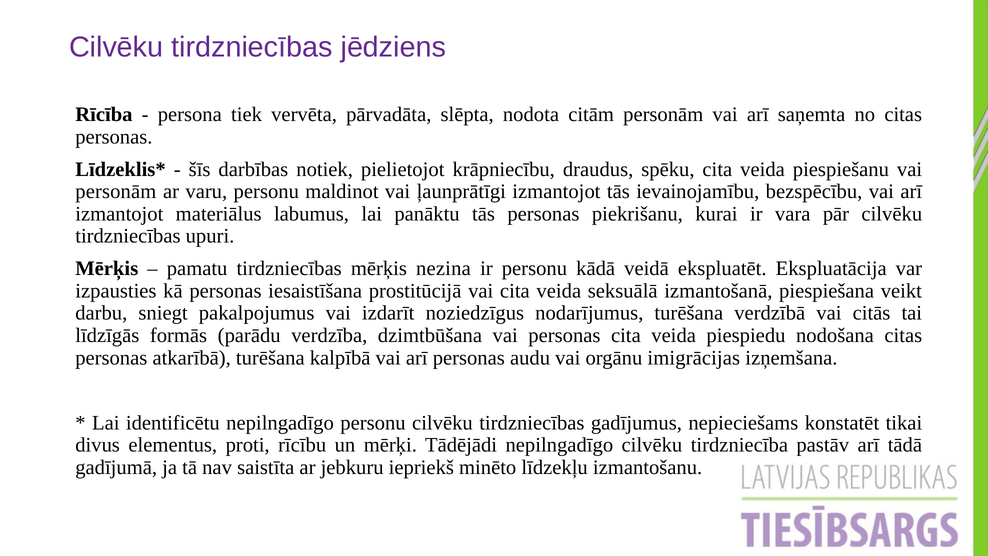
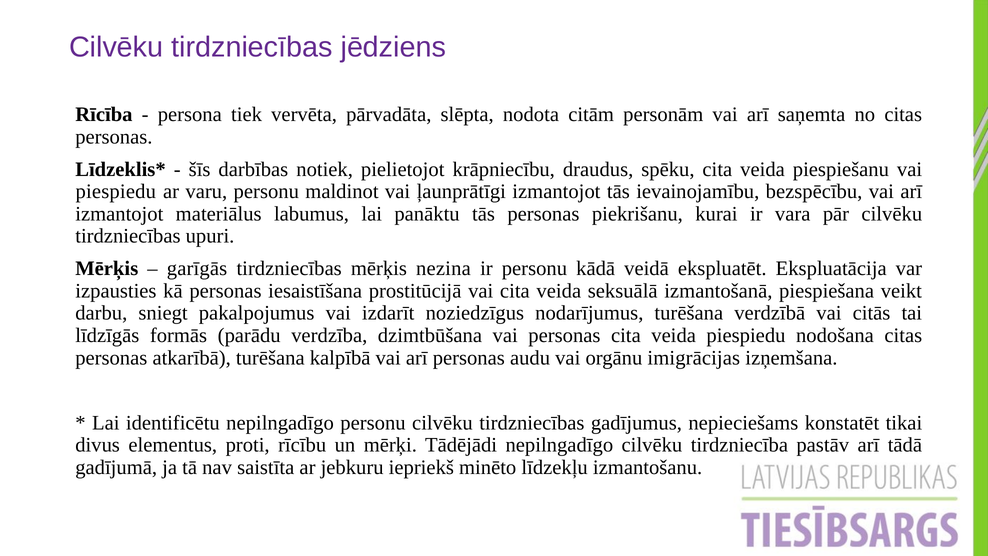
personām at (116, 191): personām -> piespiedu
pamatu: pamatu -> garīgās
